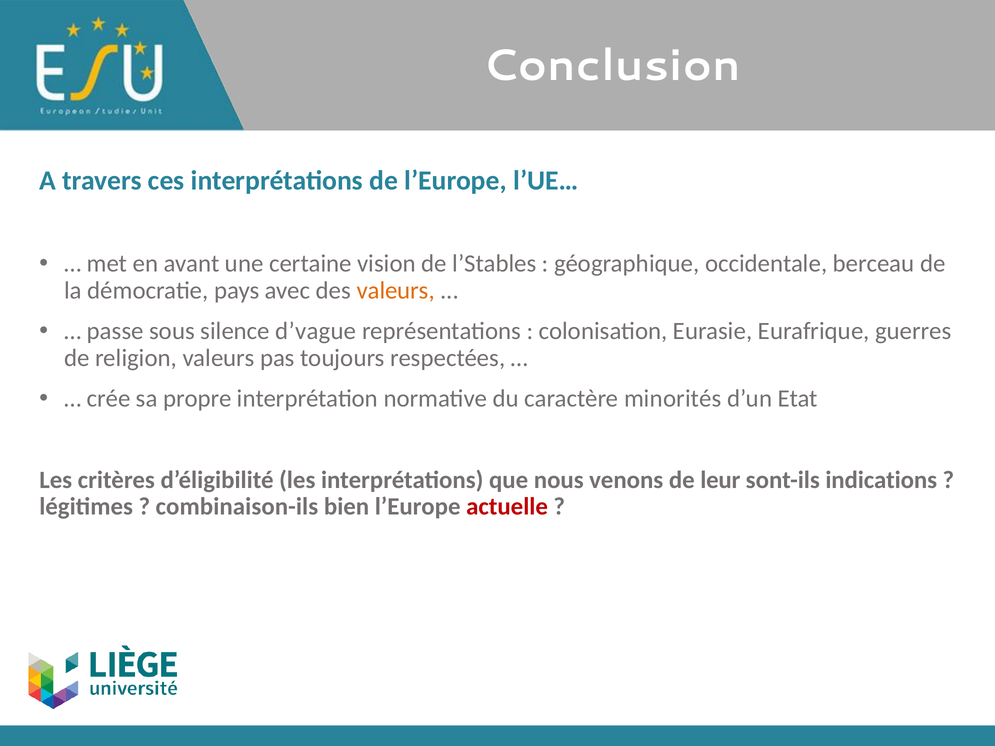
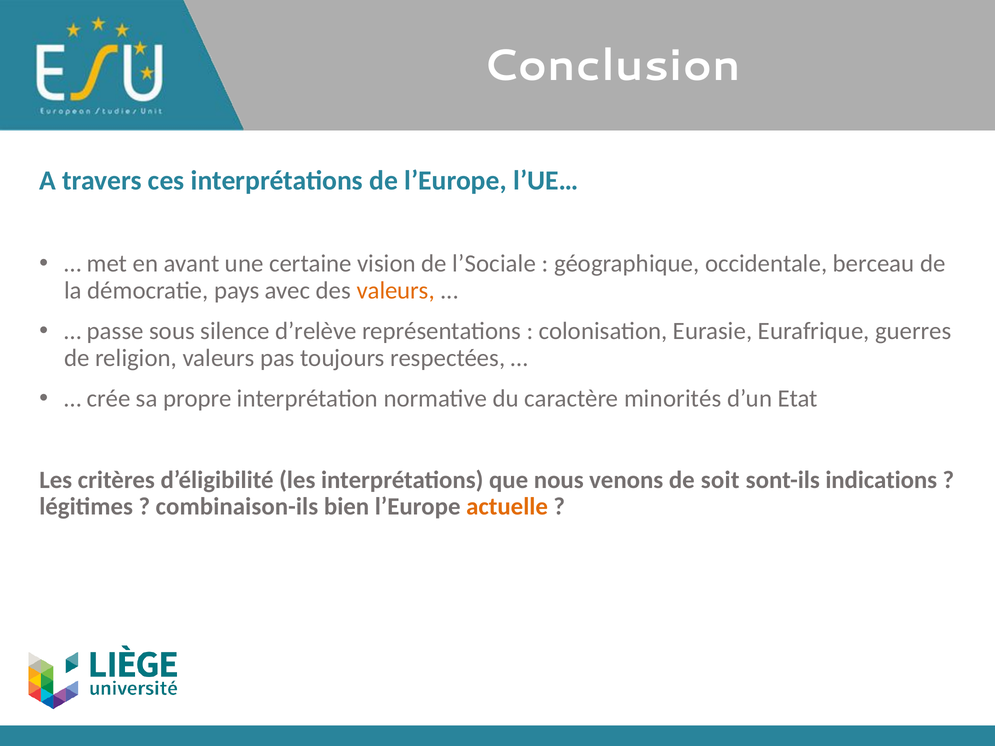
l’Stables: l’Stables -> l’Sociale
d’vague: d’vague -> d’relève
leur: leur -> soit
actuelle colour: red -> orange
